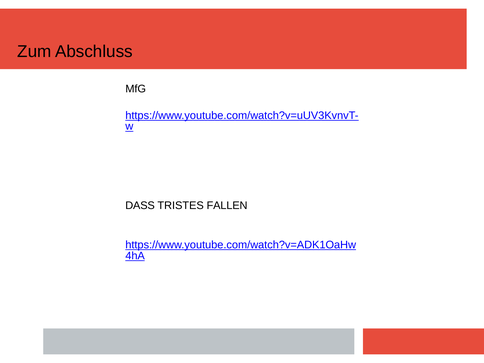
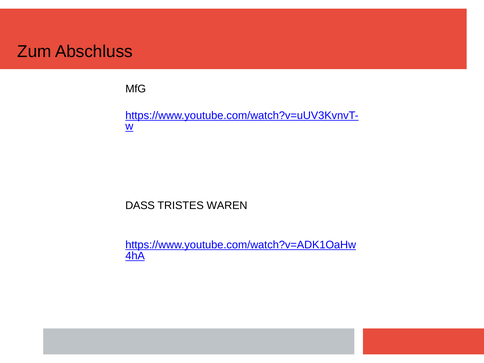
FALLEN: FALLEN -> WAREN
